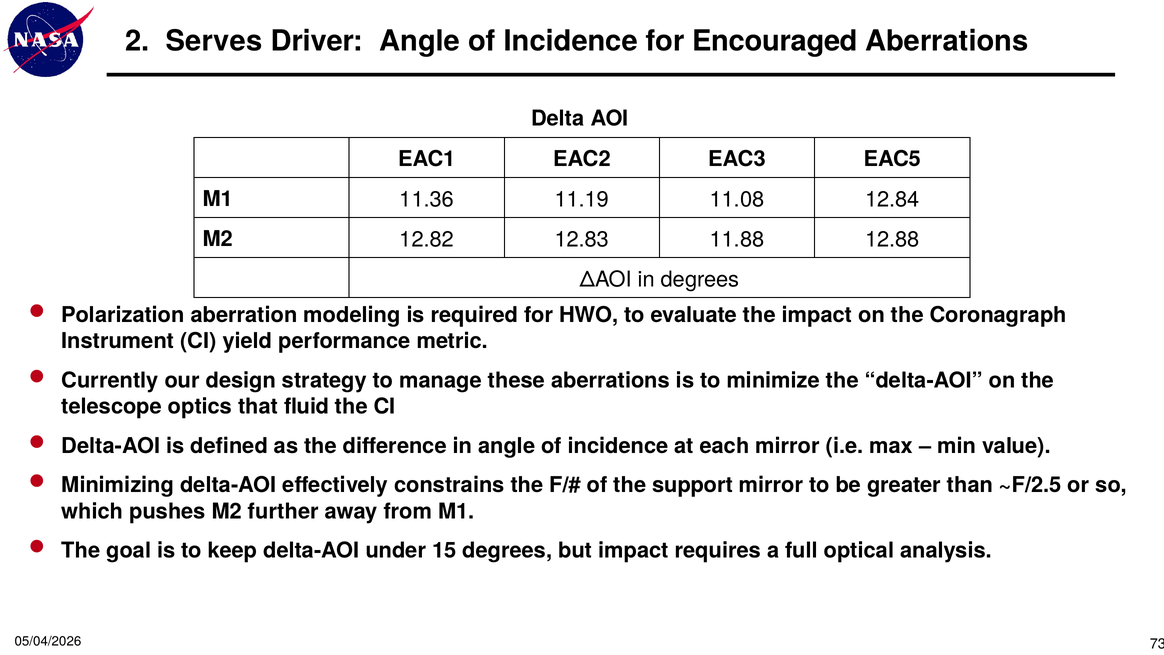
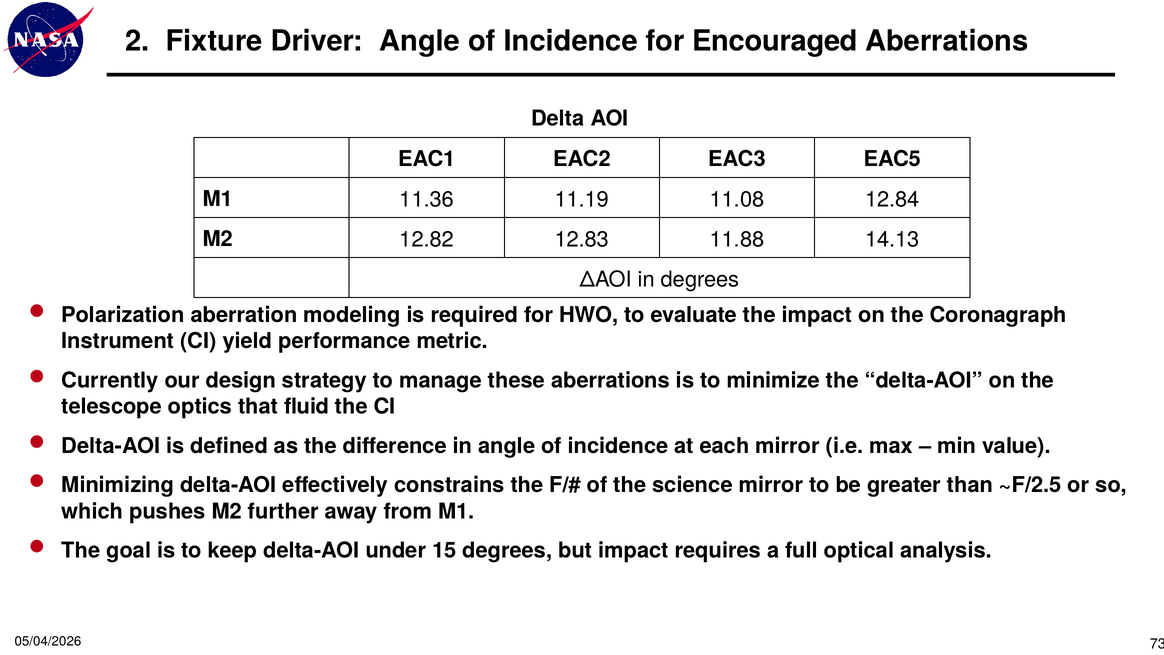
Serves: Serves -> Fixture
12.88: 12.88 -> 14.13
support: support -> science
